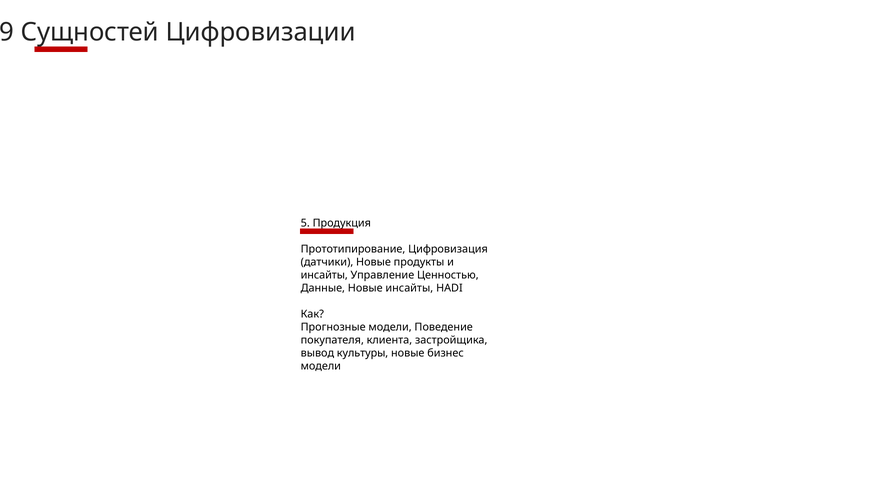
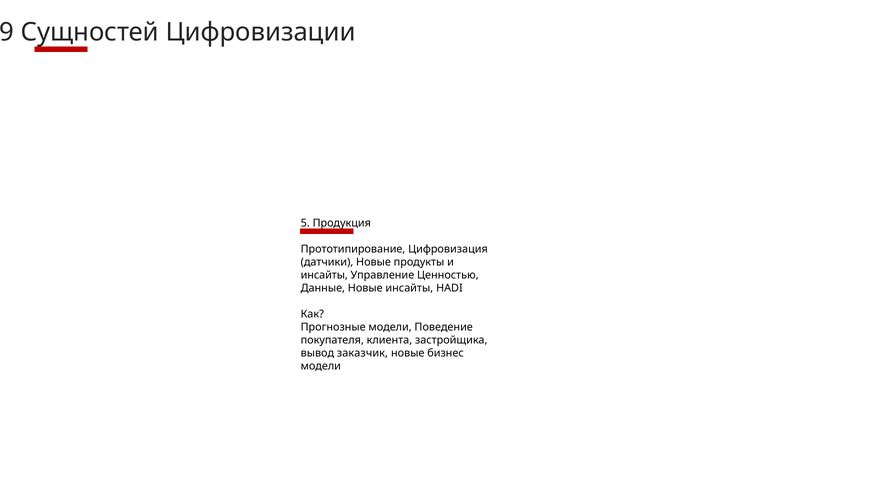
культуры: культуры -> заказчик
